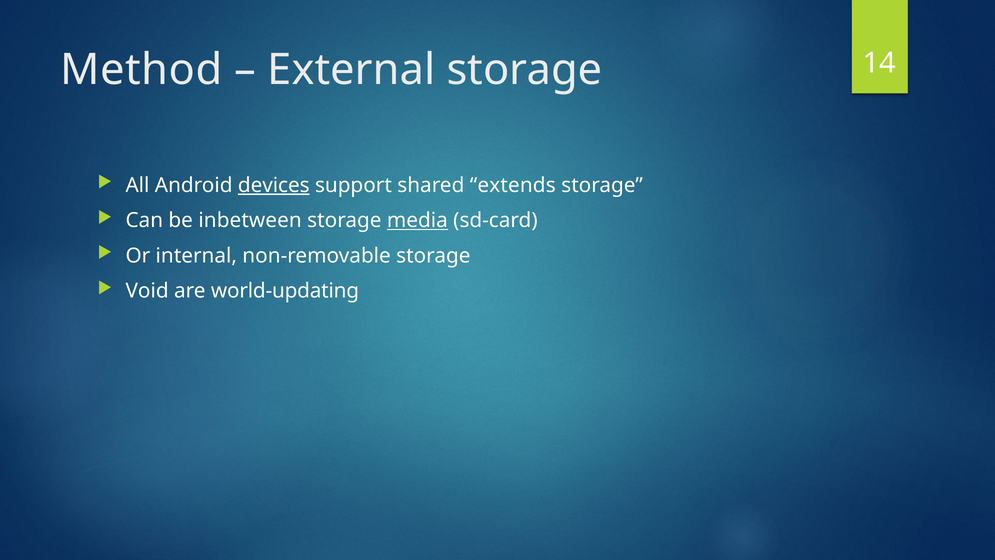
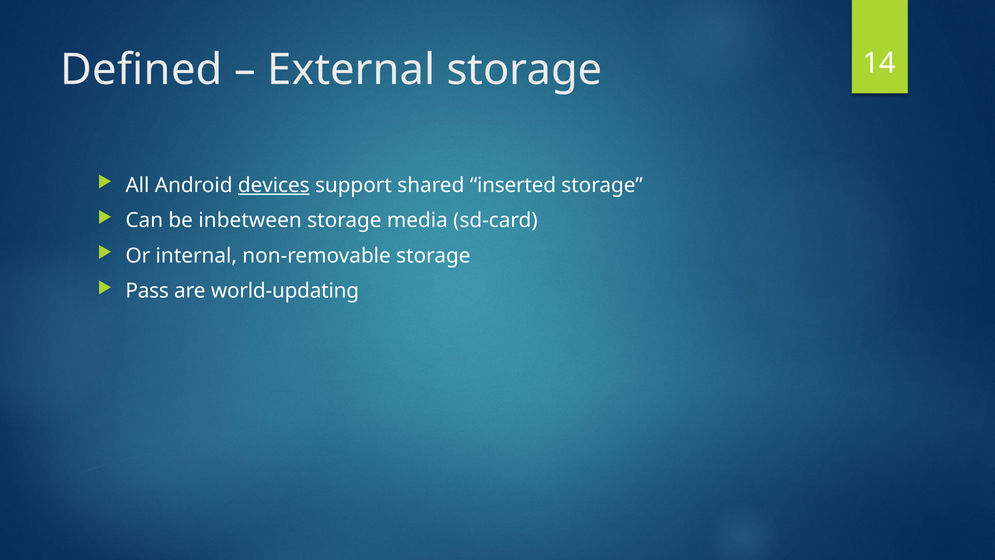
Method: Method -> Defined
extends: extends -> inserted
media underline: present -> none
Void: Void -> Pass
